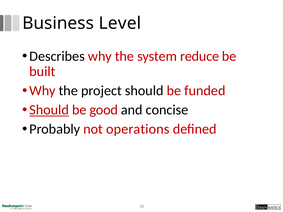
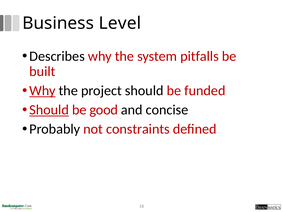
reduce: reduce -> pitfalls
Why at (42, 91) underline: none -> present
operations: operations -> constraints
